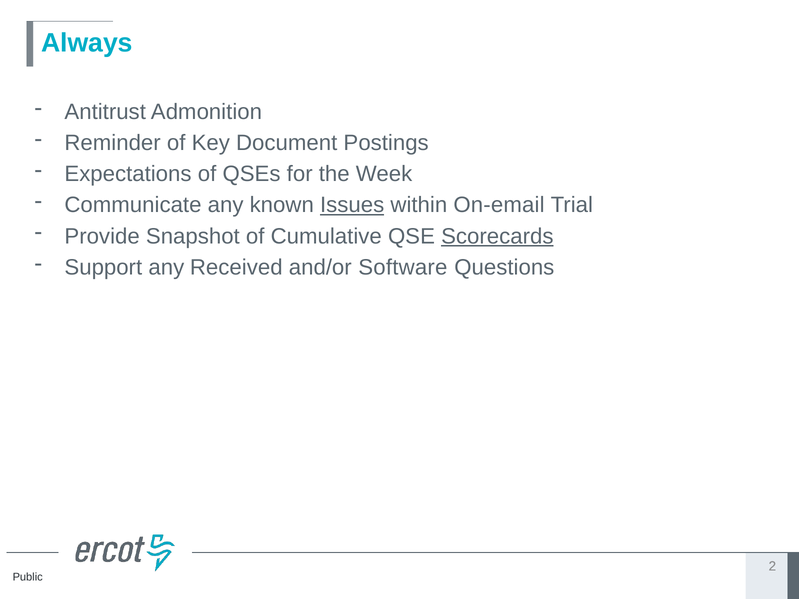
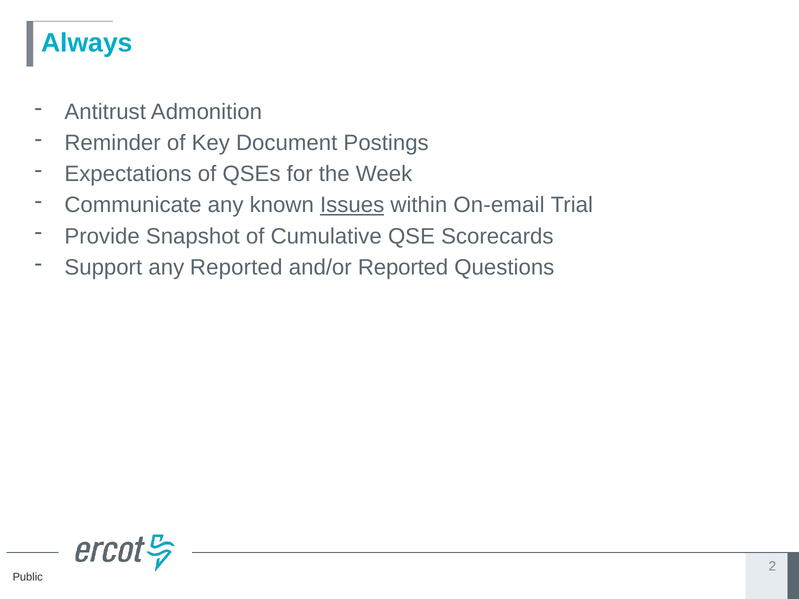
Scorecards underline: present -> none
any Received: Received -> Reported
and/or Software: Software -> Reported
